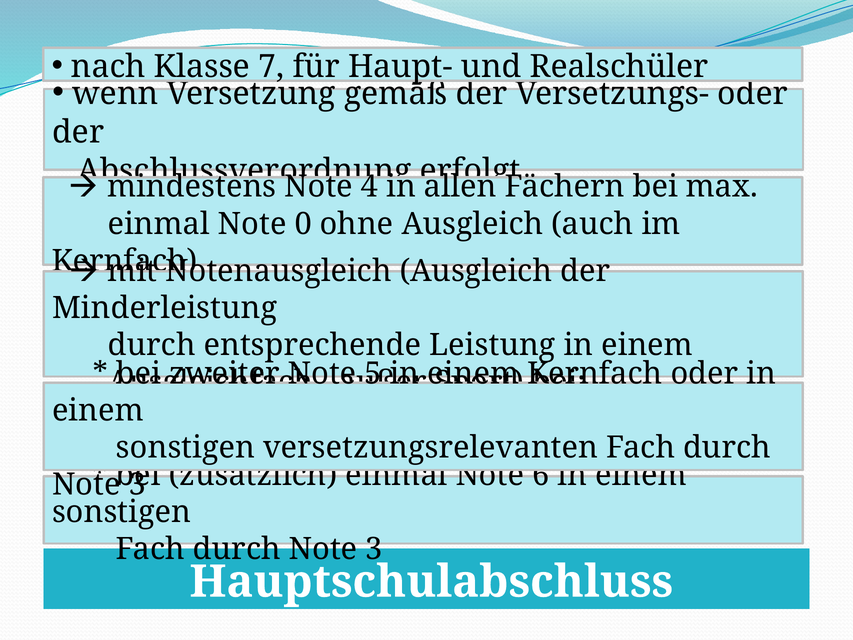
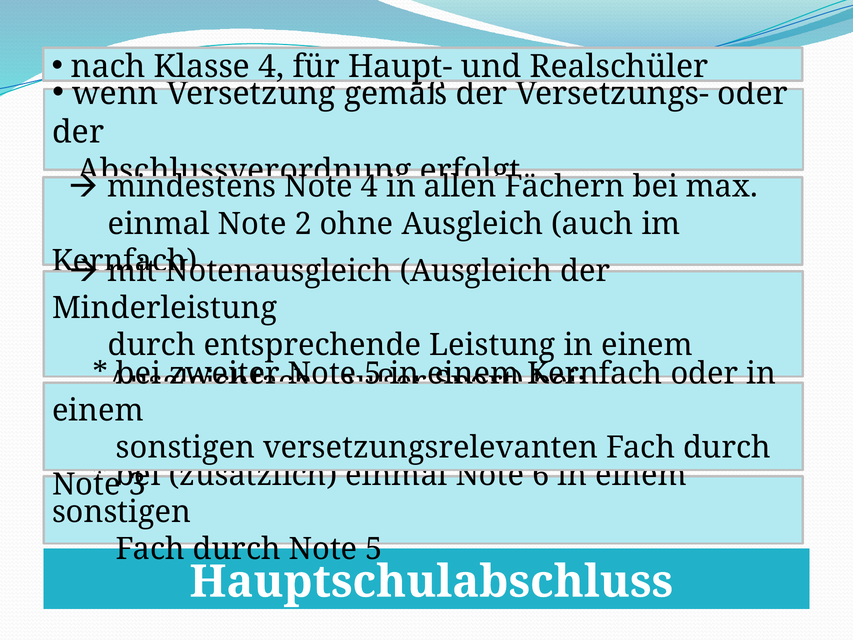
Klasse 7: 7 -> 4
0: 0 -> 2
3 at (374, 549): 3 -> 5
